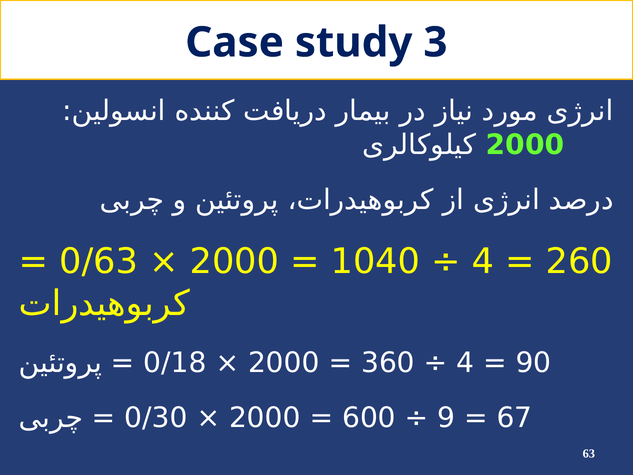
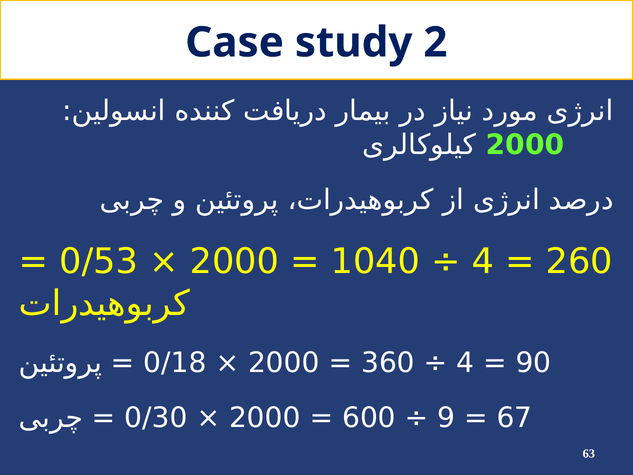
3: 3 -> 2
0/63: 0/63 -> 0/53
